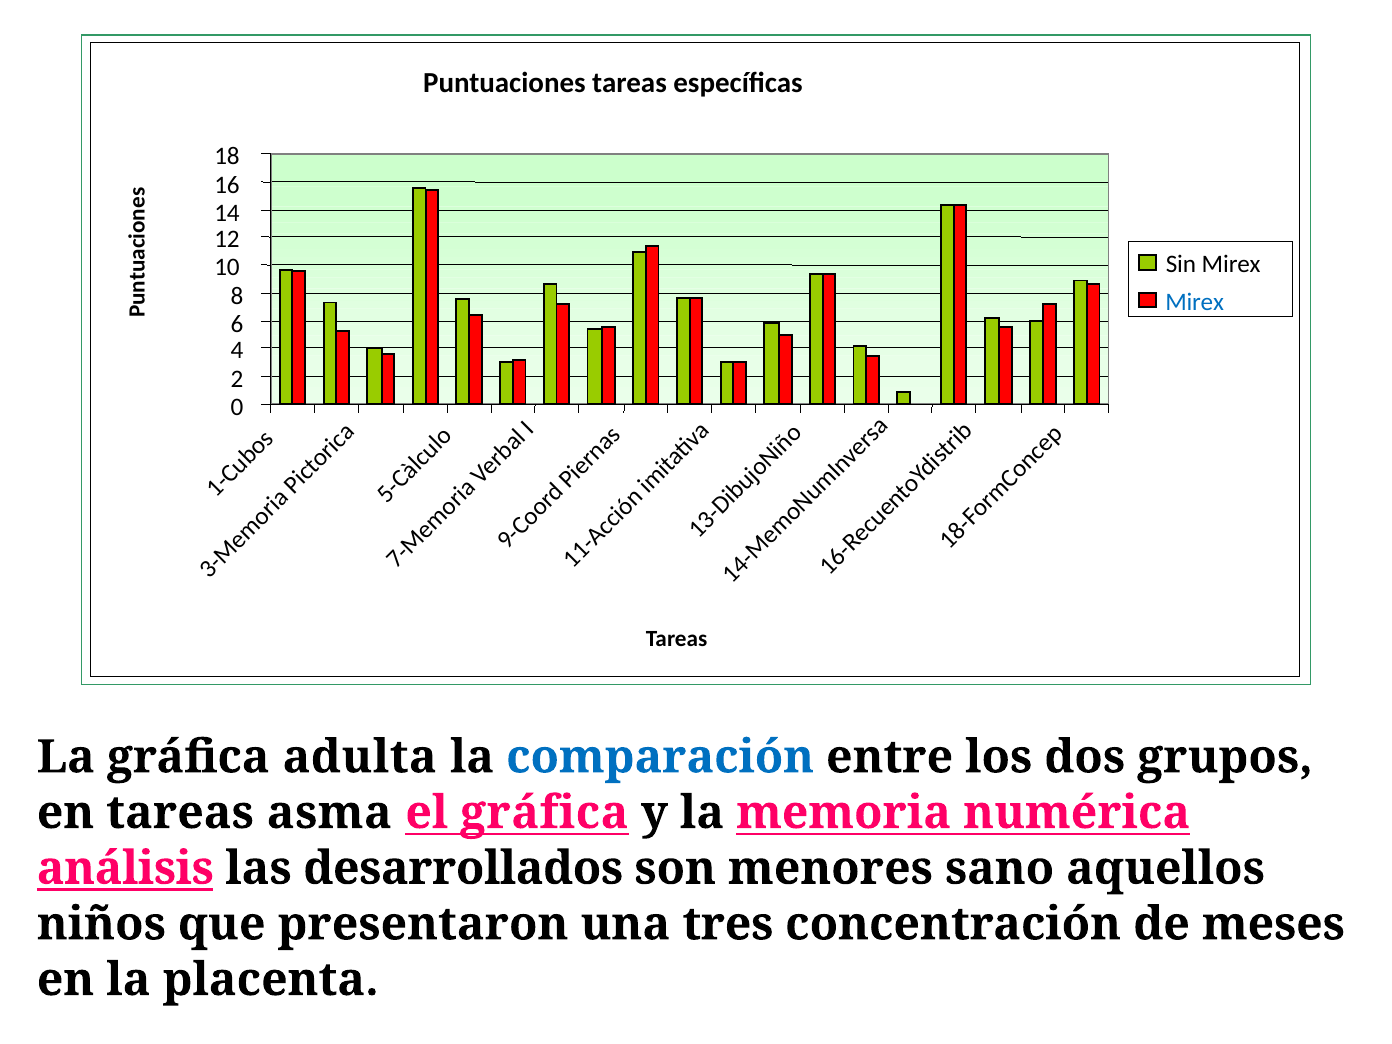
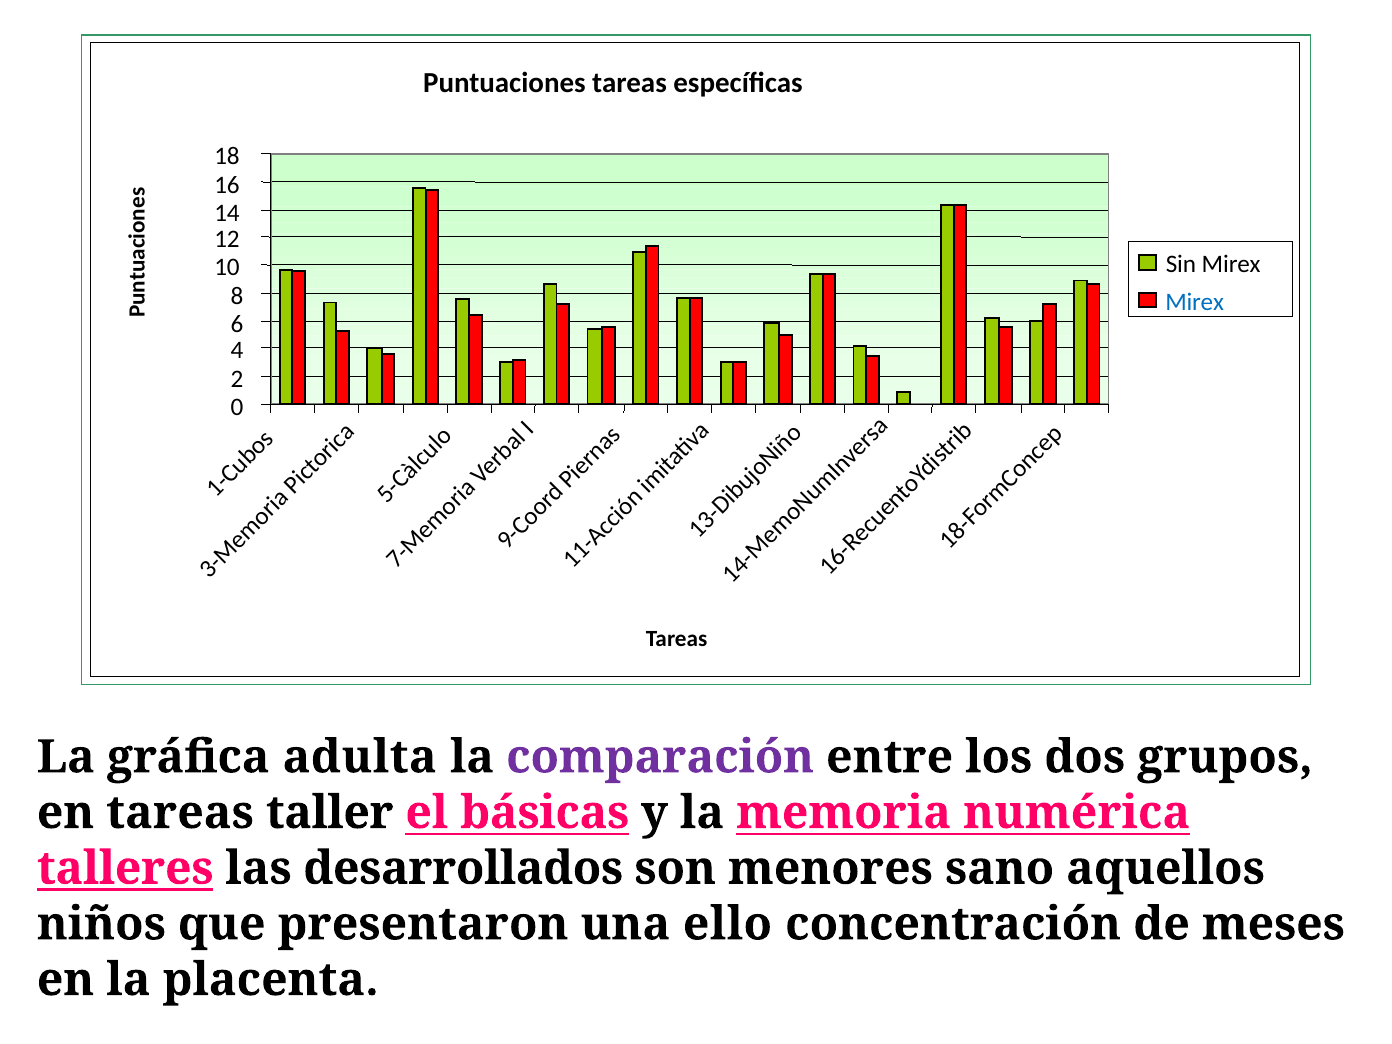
comparación colour: blue -> purple
asma: asma -> taller
el gráfica: gráfica -> básicas
análisis: análisis -> talleres
tres: tres -> ello
